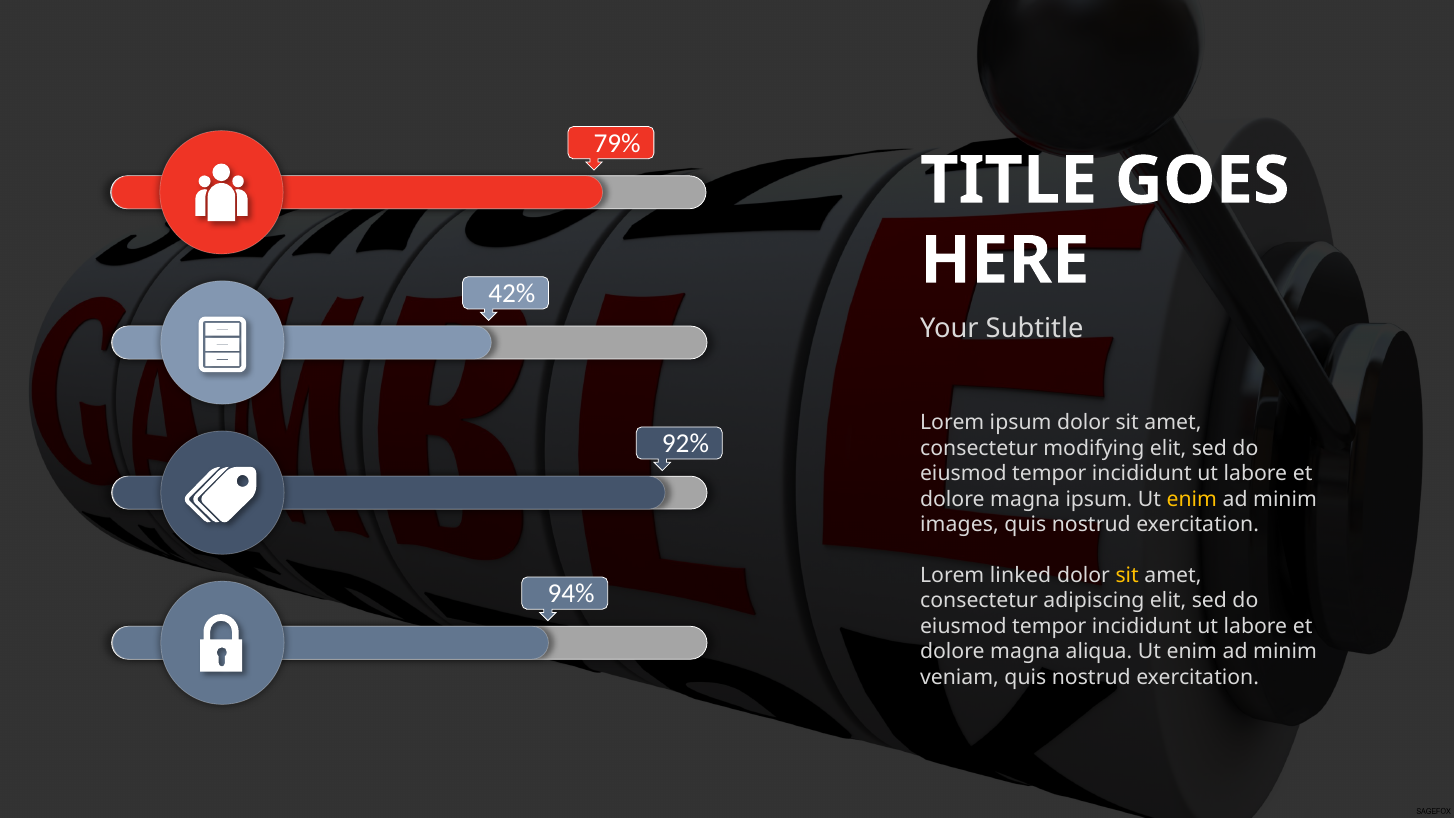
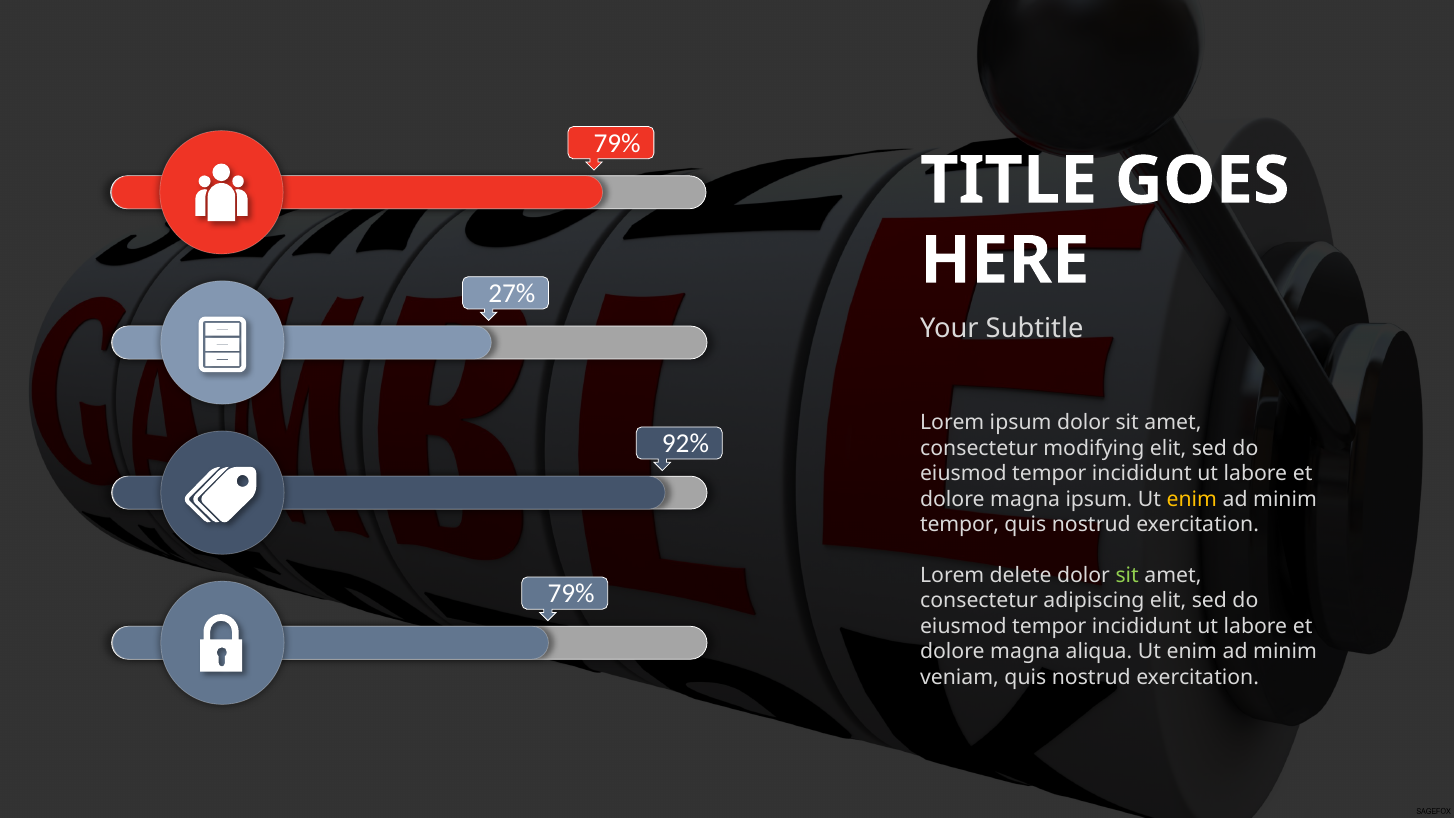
42%: 42% -> 27%
images at (959, 524): images -> tempor
linked: linked -> delete
sit at (1127, 575) colour: yellow -> light green
94% at (571, 593): 94% -> 79%
